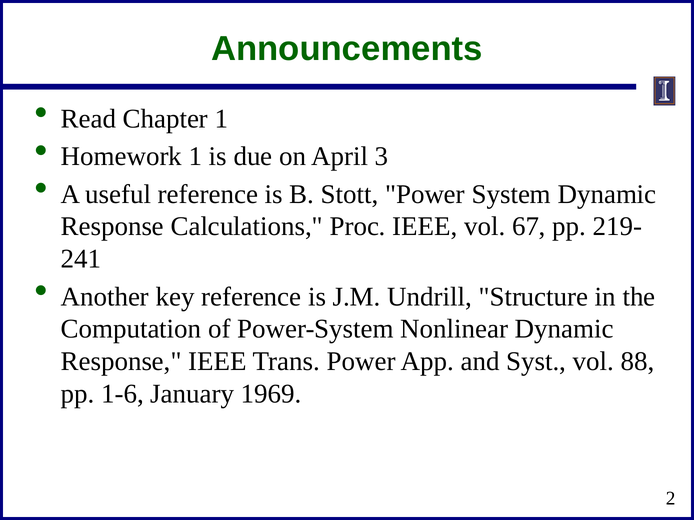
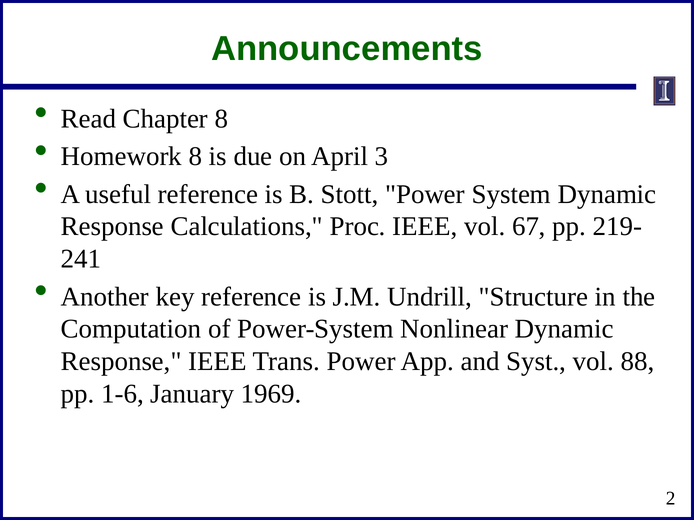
Chapter 1: 1 -> 8
Homework 1: 1 -> 8
